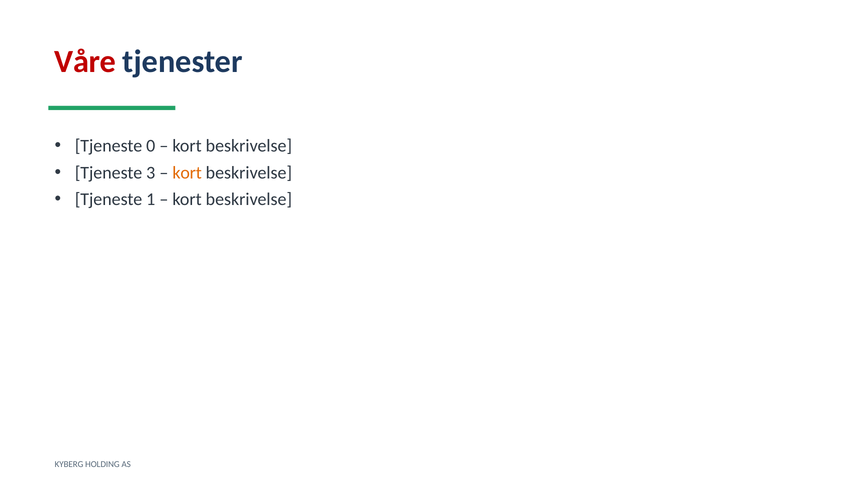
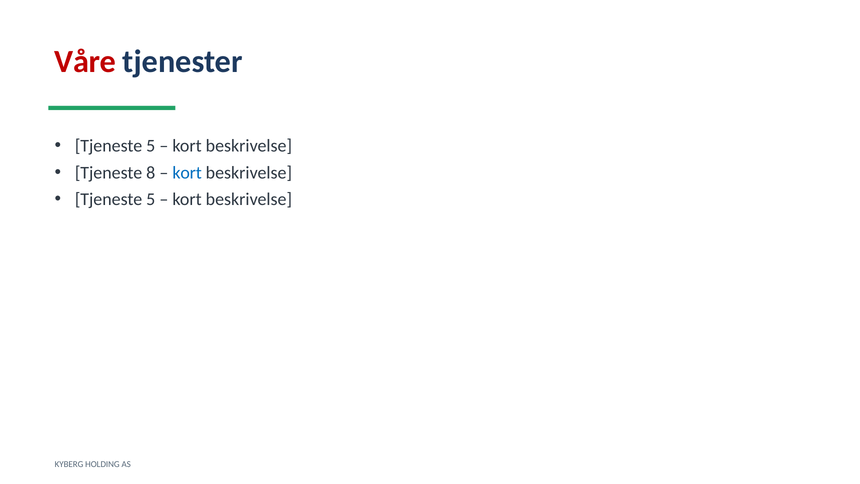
0 at (151, 146): 0 -> 5
3: 3 -> 8
kort at (187, 173) colour: orange -> blue
1 at (151, 199): 1 -> 5
